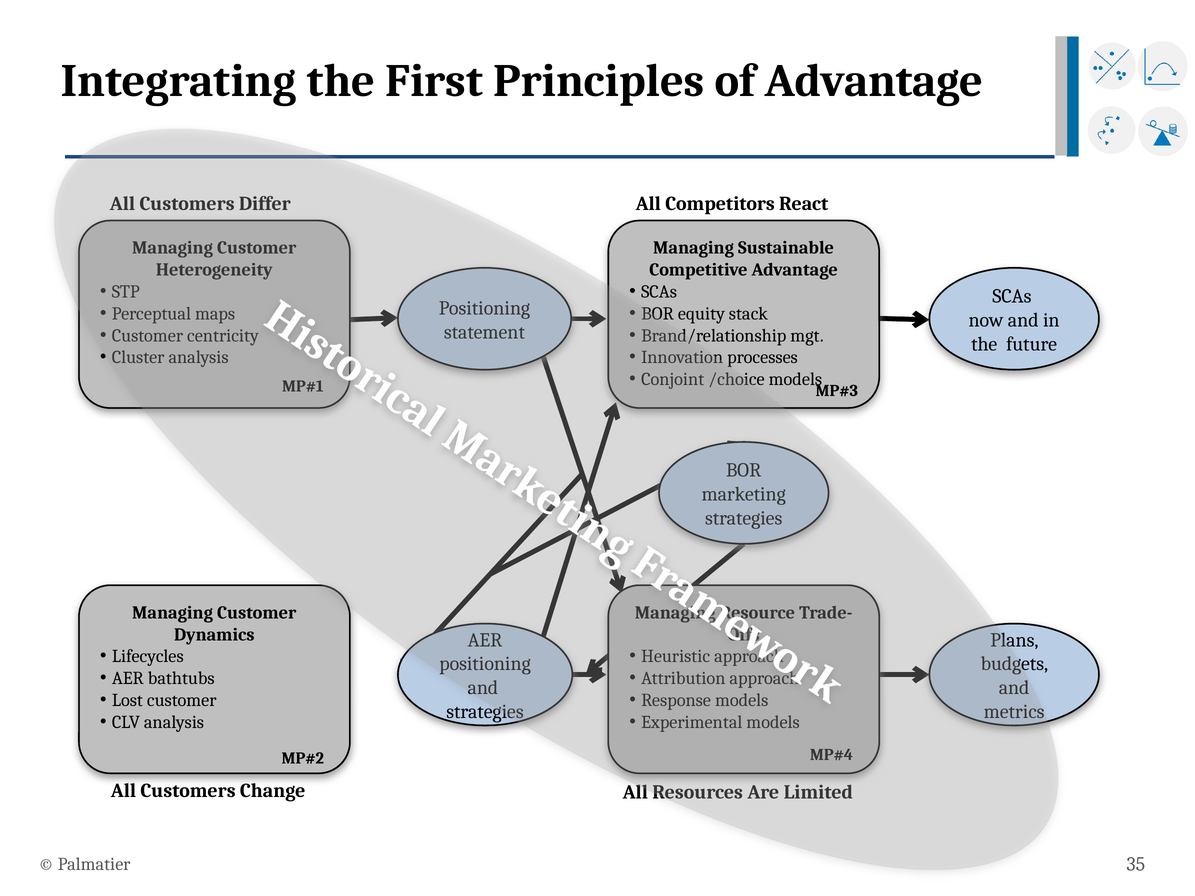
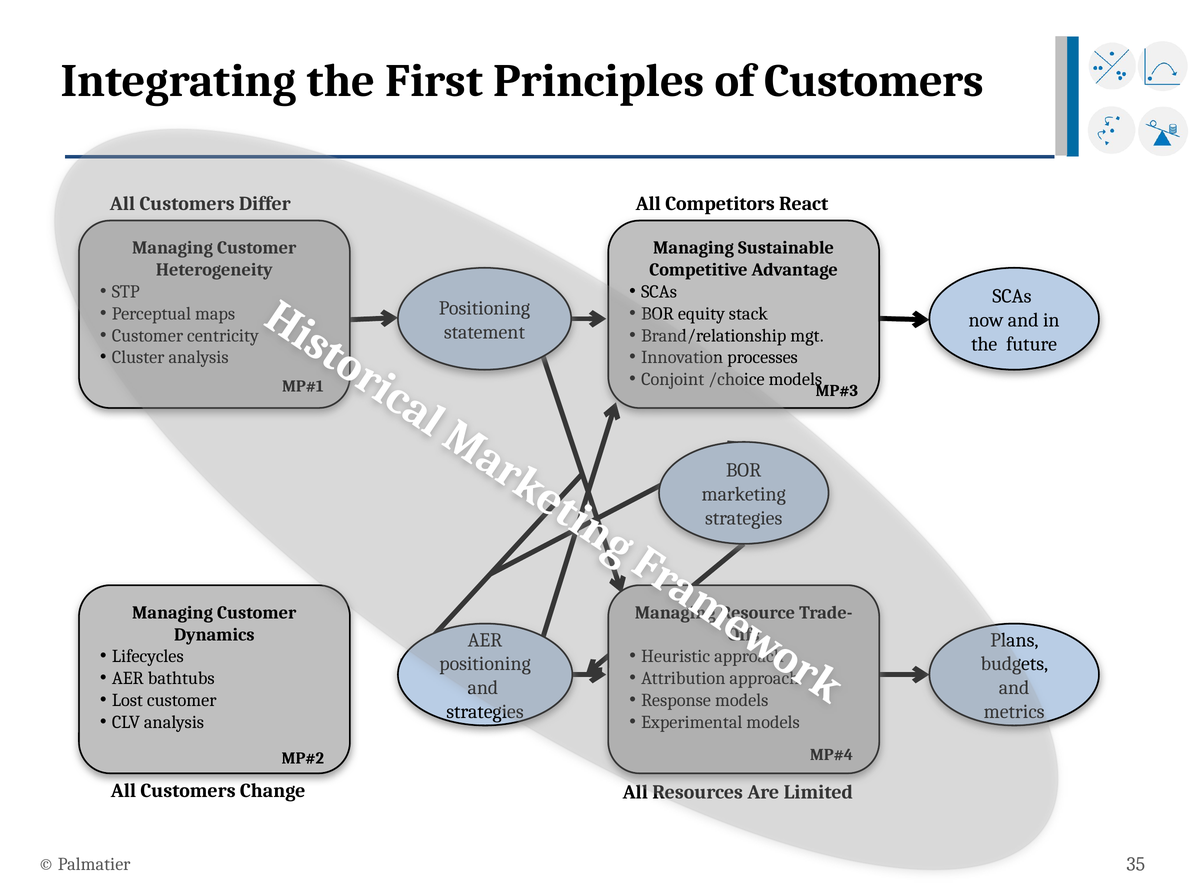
of Advantage: Advantage -> Customers
